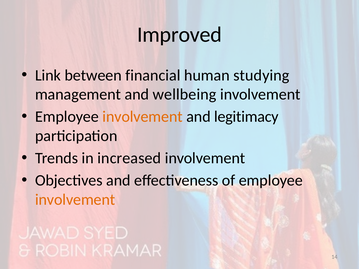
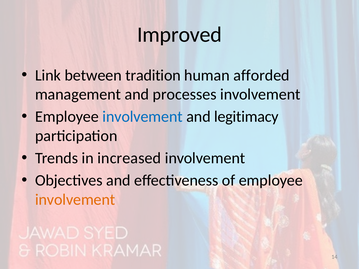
financial: financial -> tradition
studying: studying -> afforded
wellbeing: wellbeing -> processes
involvement at (143, 117) colour: orange -> blue
